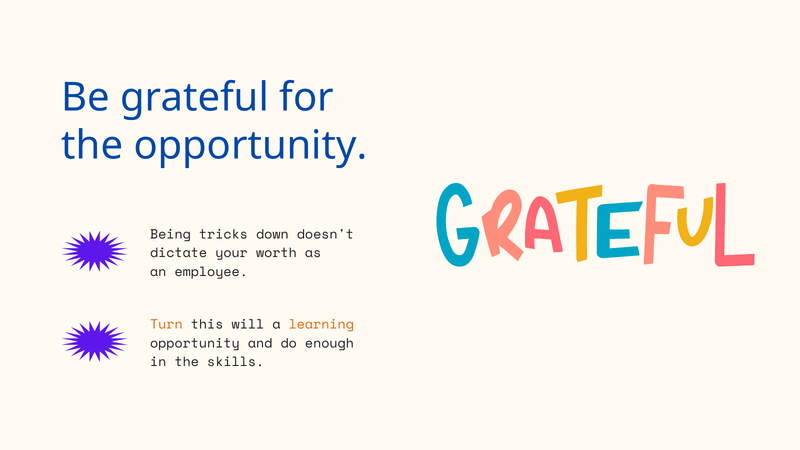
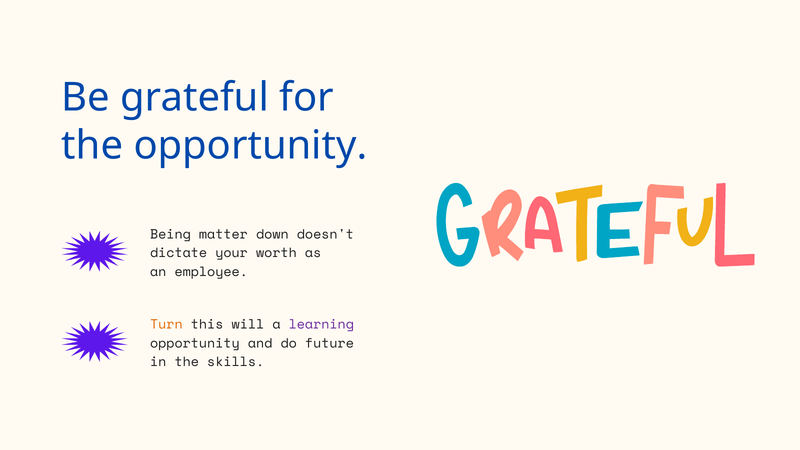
tricks: tricks -> matter
learning colour: orange -> purple
enough: enough -> future
